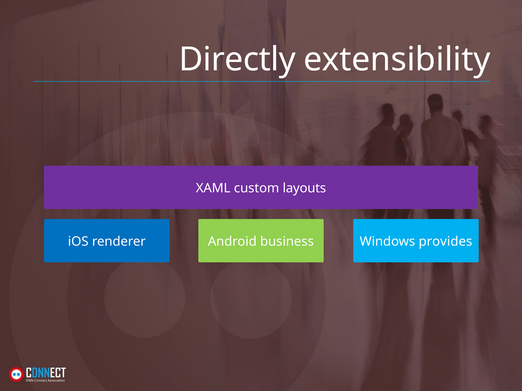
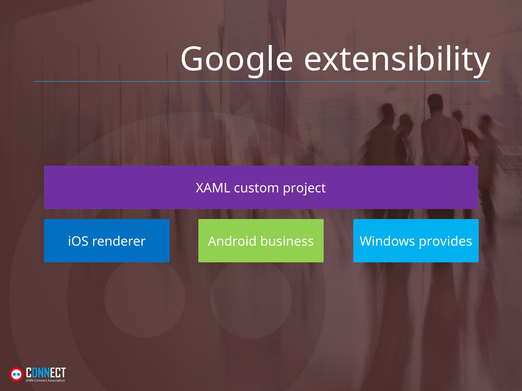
Directly: Directly -> Google
layouts: layouts -> project
